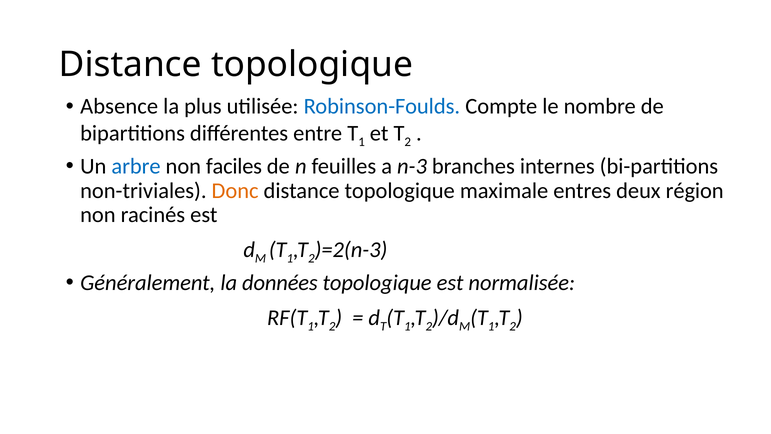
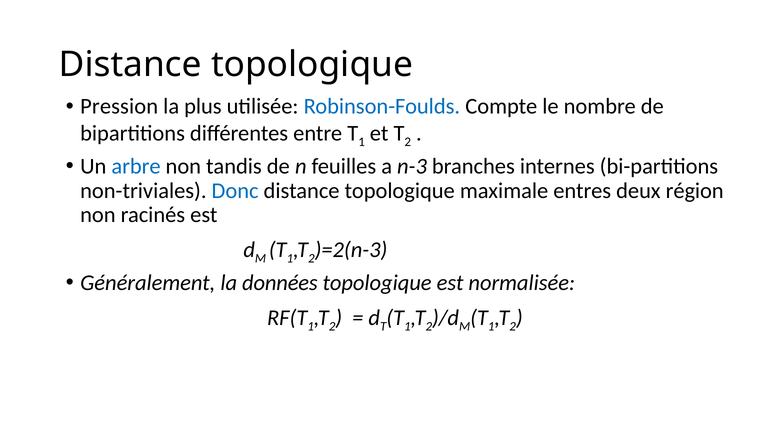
Absence: Absence -> Pression
faciles: faciles -> tandis
Donc colour: orange -> blue
